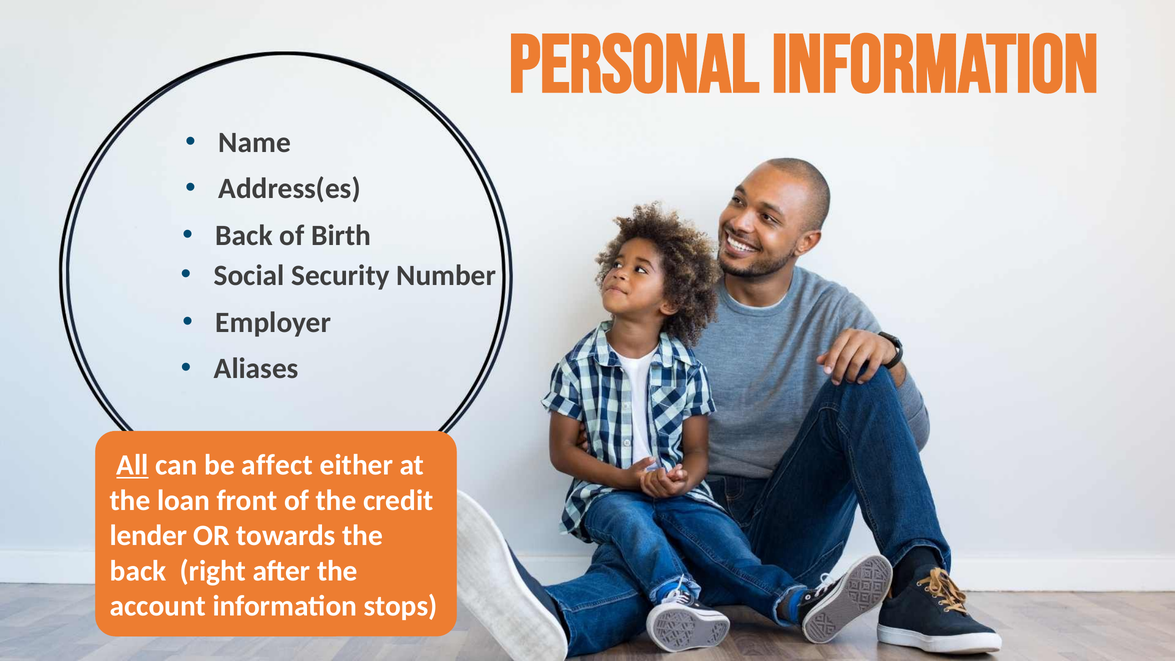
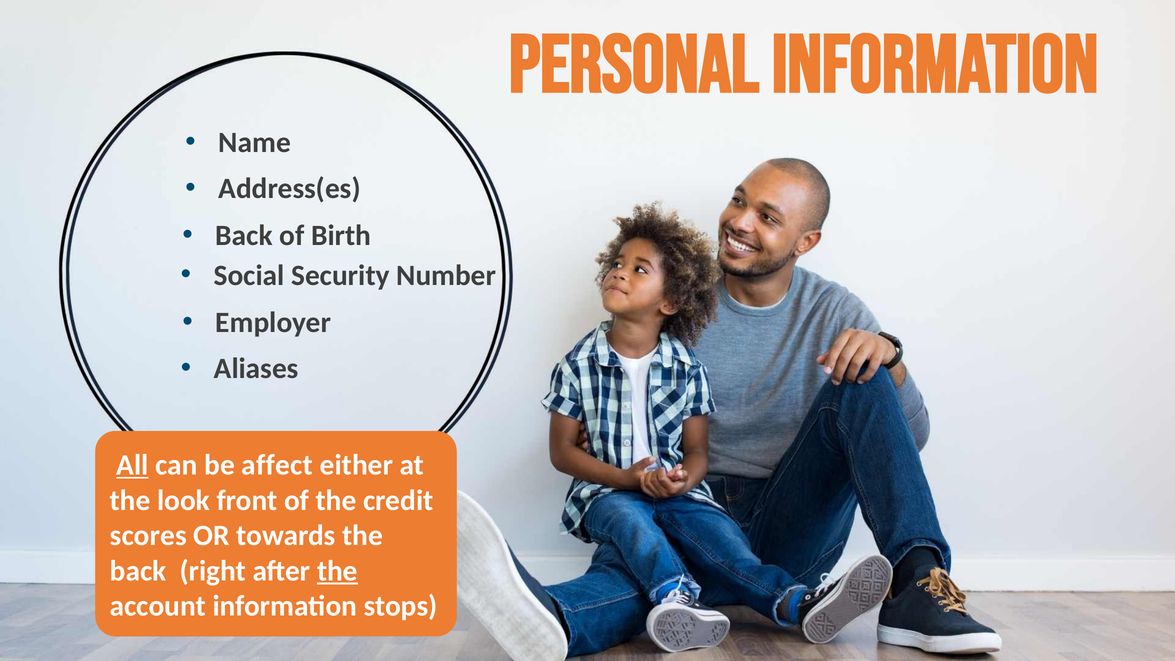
loan: loan -> look
lender: lender -> scores
the at (337, 571) underline: none -> present
